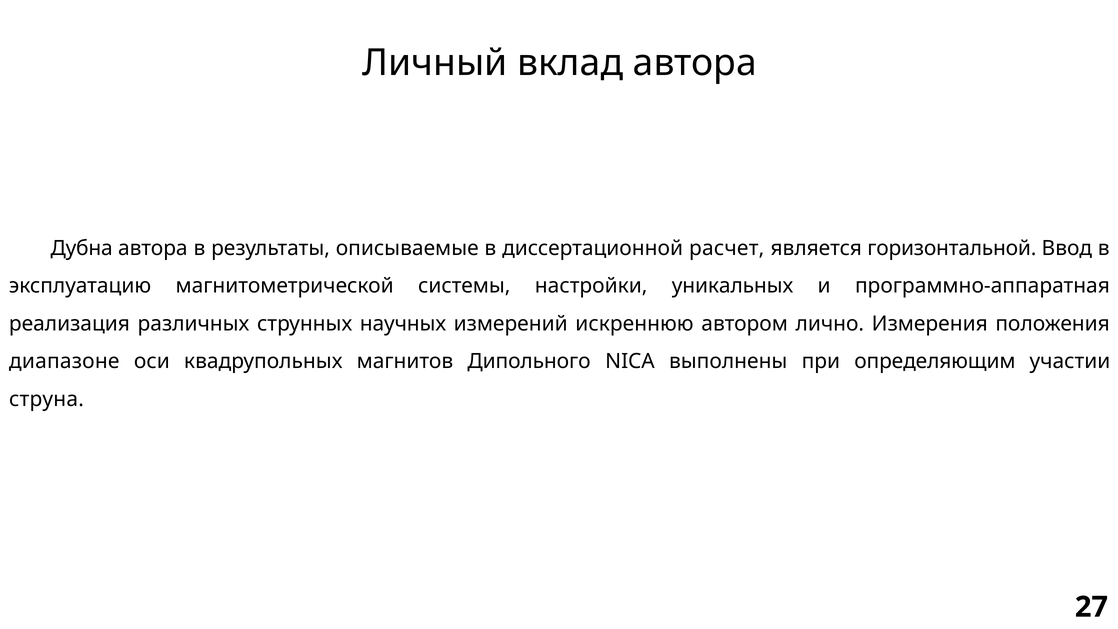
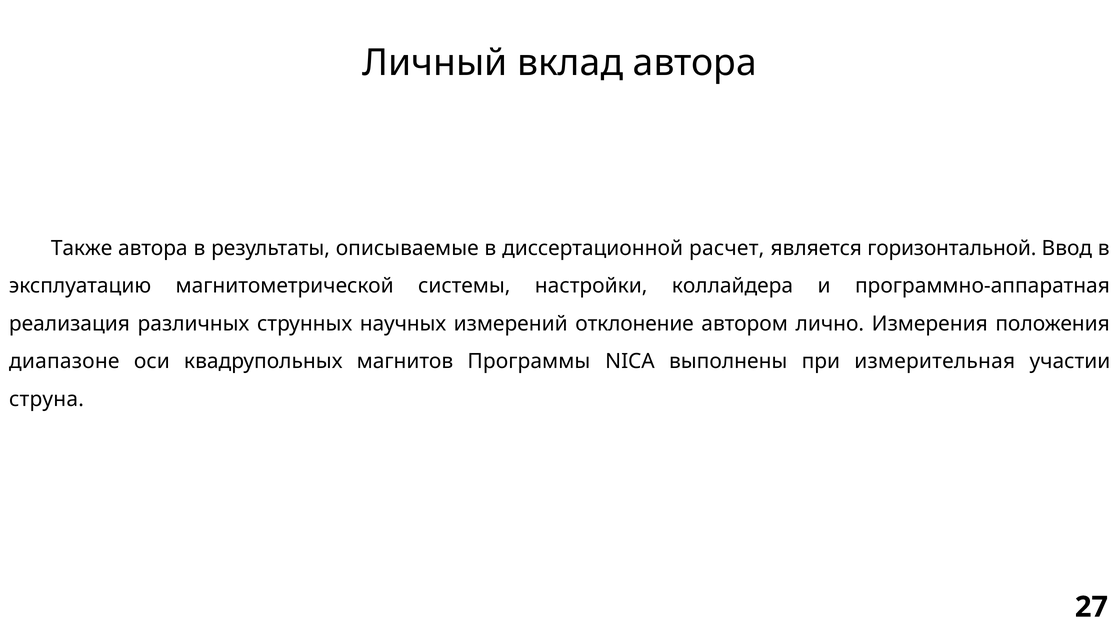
Дубна: Дубна -> Также
уникальных: уникальных -> коллайдера
искреннюю: искреннюю -> отклонение
Дипольного: Дипольного -> Программы
определяющим: определяющим -> измерительная
